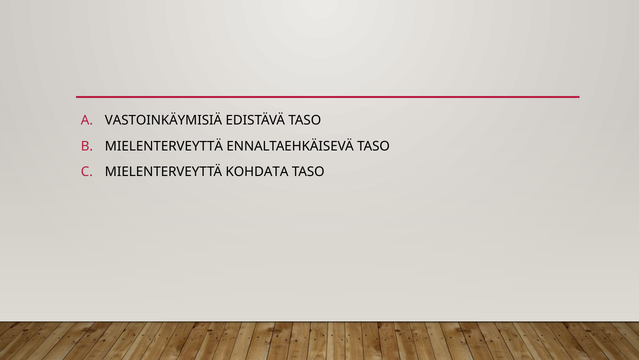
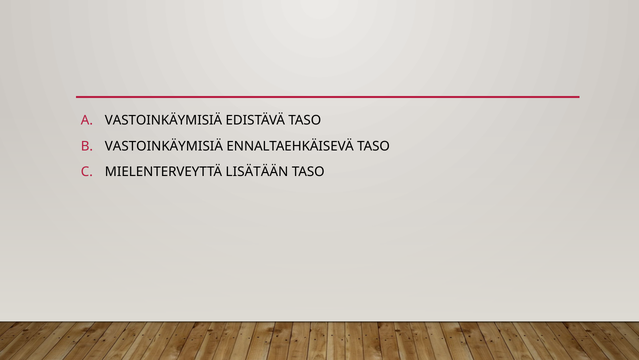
MIELENTERVEYTTÄ at (164, 146): MIELENTERVEYTTÄ -> VASTOINKÄYMISIÄ
KOHDATA: KOHDATA -> LISÄTÄÄN
